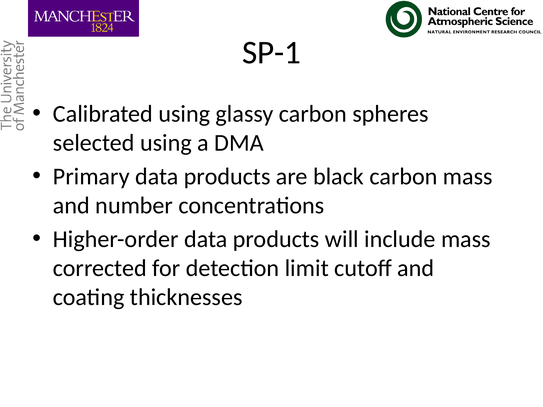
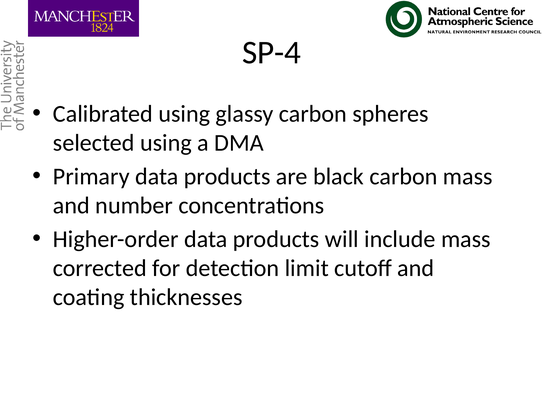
SP-1: SP-1 -> SP-4
